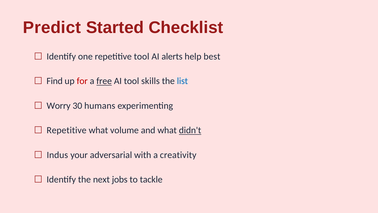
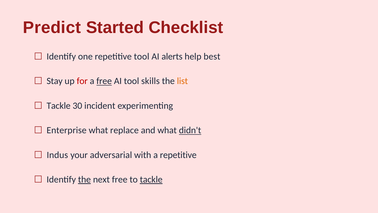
Find: Find -> Stay
list colour: blue -> orange
Worry at (59, 106): Worry -> Tackle
humans: humans -> incident
Repetitive at (67, 130): Repetitive -> Enterprise
volume: volume -> replace
a creativity: creativity -> repetitive
the at (84, 179) underline: none -> present
next jobs: jobs -> free
tackle at (151, 179) underline: none -> present
